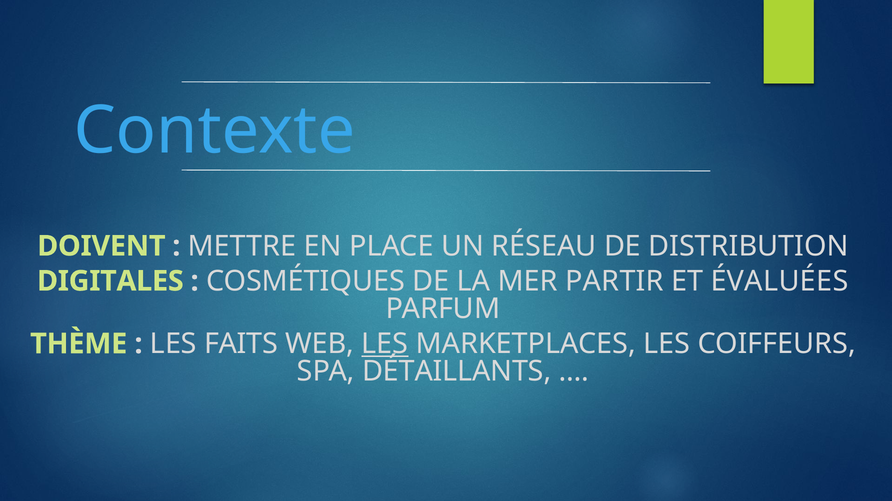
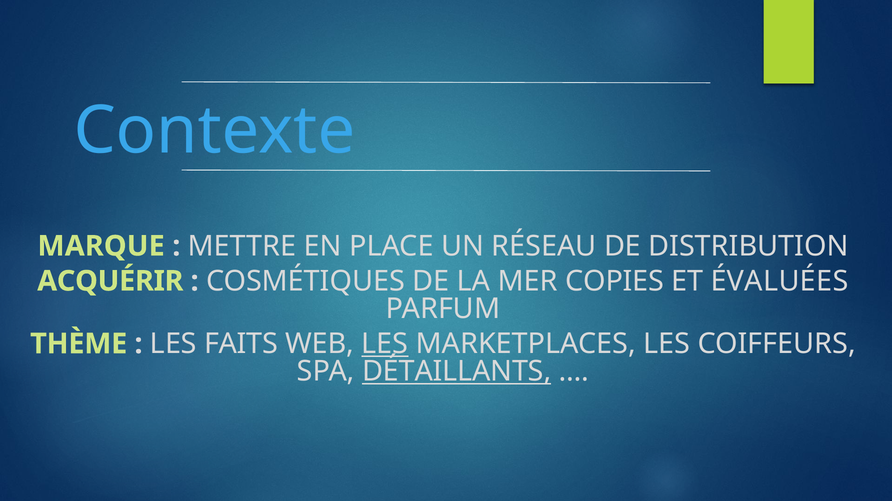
DOIVENT: DOIVENT -> MARQUE
DIGITALES: DIGITALES -> ACQUÉRIR
PARTIR: PARTIR -> COPIES
DÉTAILLANTS underline: none -> present
